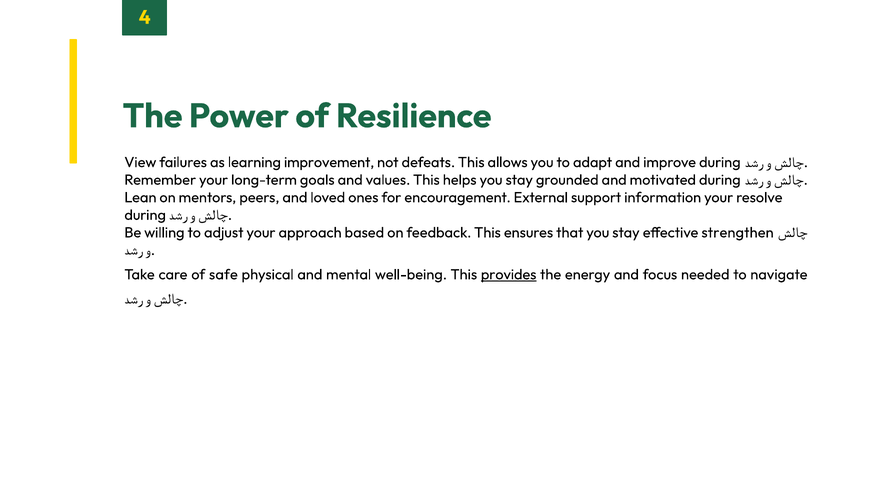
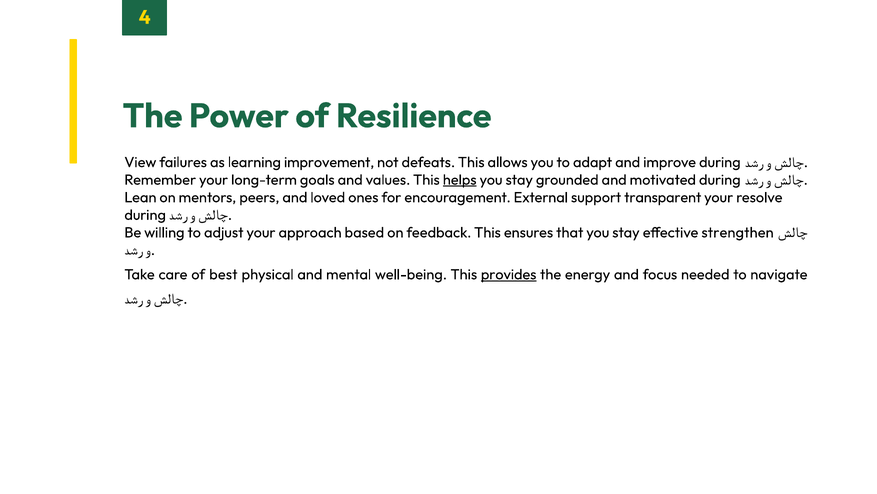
helps underline: none -> present
information: information -> transparent
safe: safe -> best
